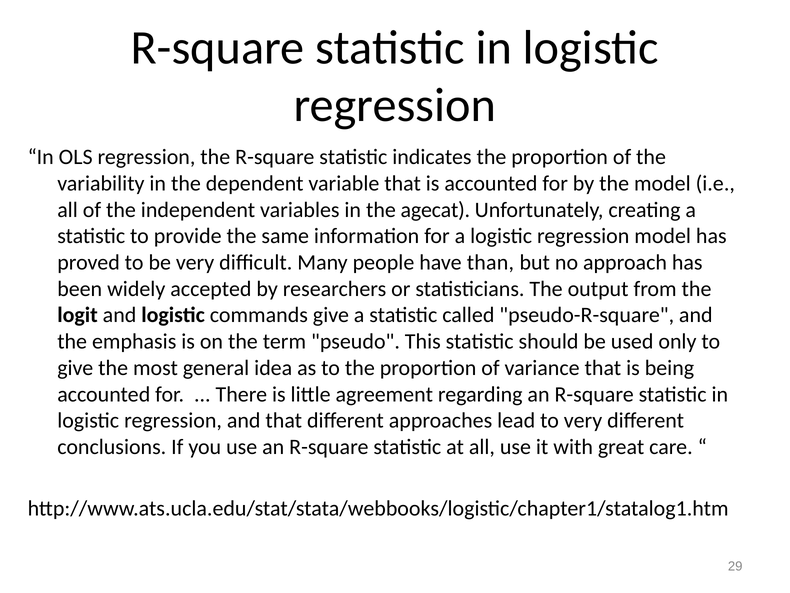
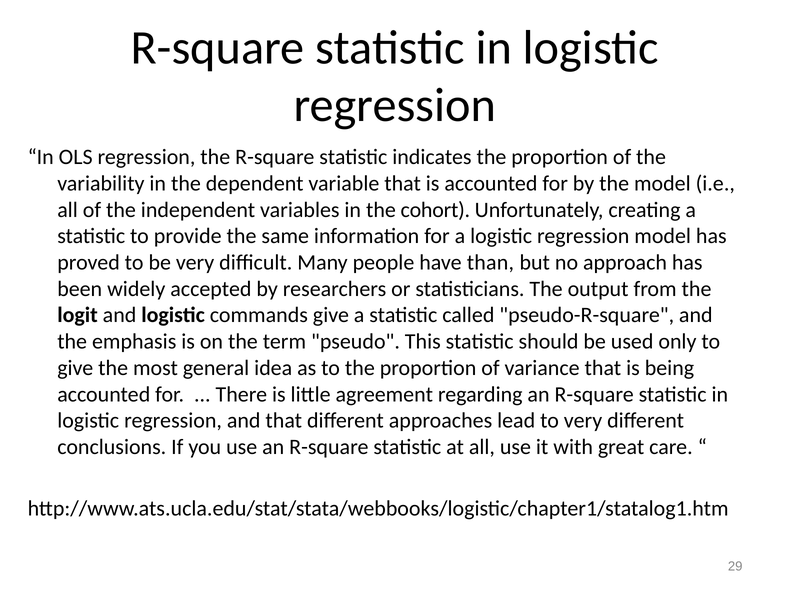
agecat: agecat -> cohort
